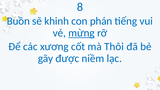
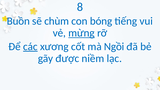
khinh: khinh -> chùm
phán: phán -> bóng
các underline: none -> present
Thôi: Thôi -> Ngồi
